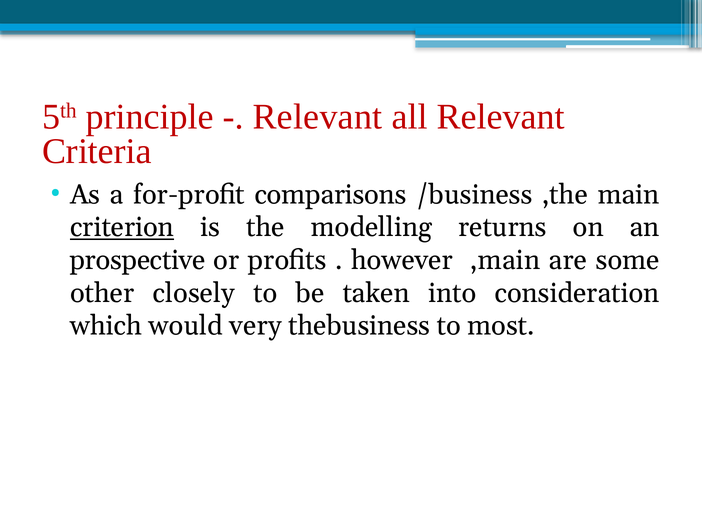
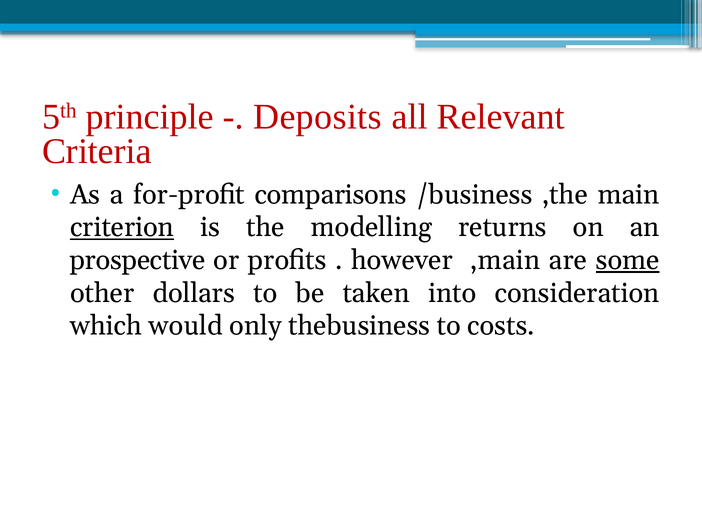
Relevant at (318, 117): Relevant -> Deposits
some underline: none -> present
closely: closely -> dollars
very: very -> only
most: most -> costs
